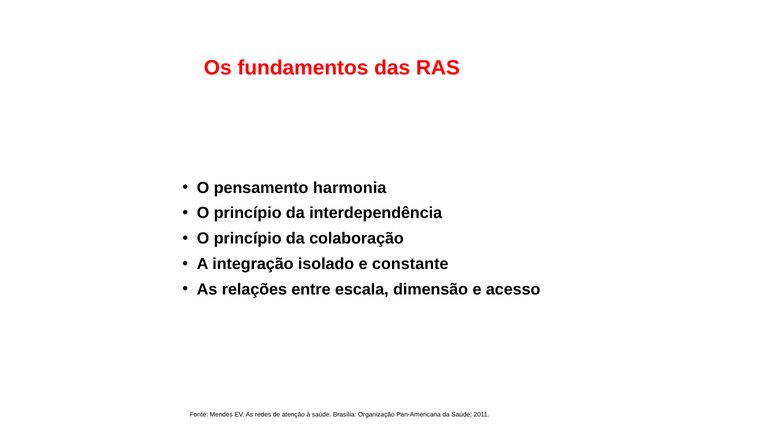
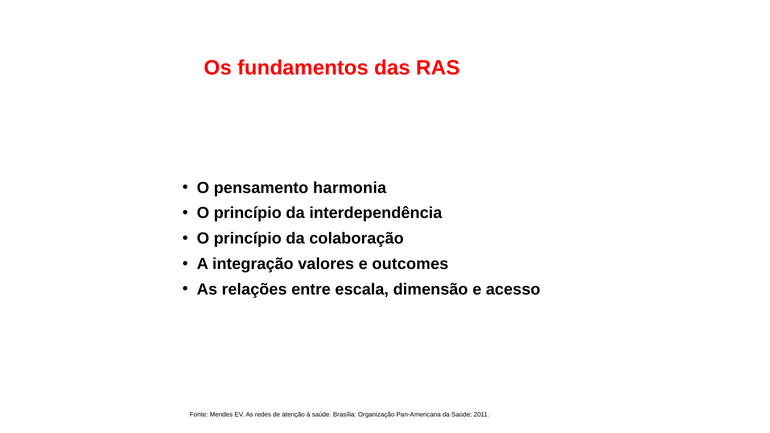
isolado: isolado -> valores
constante: constante -> outcomes
